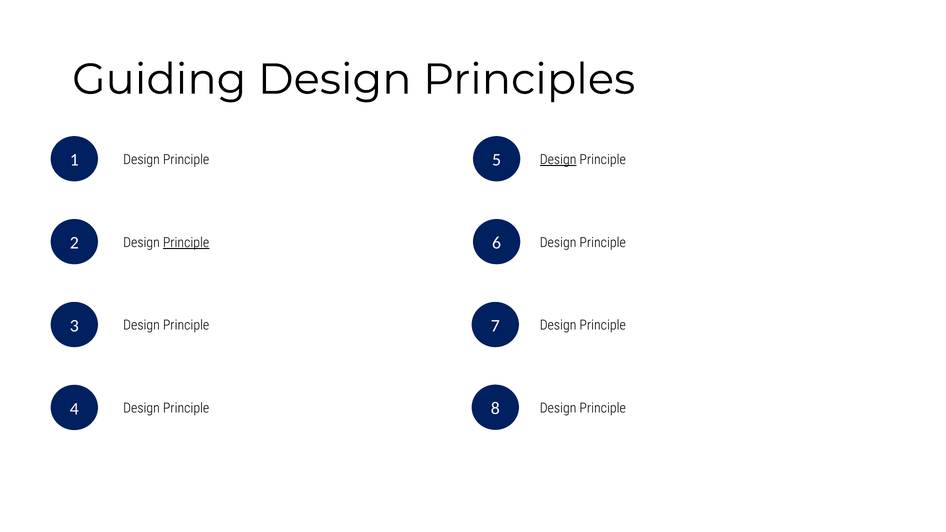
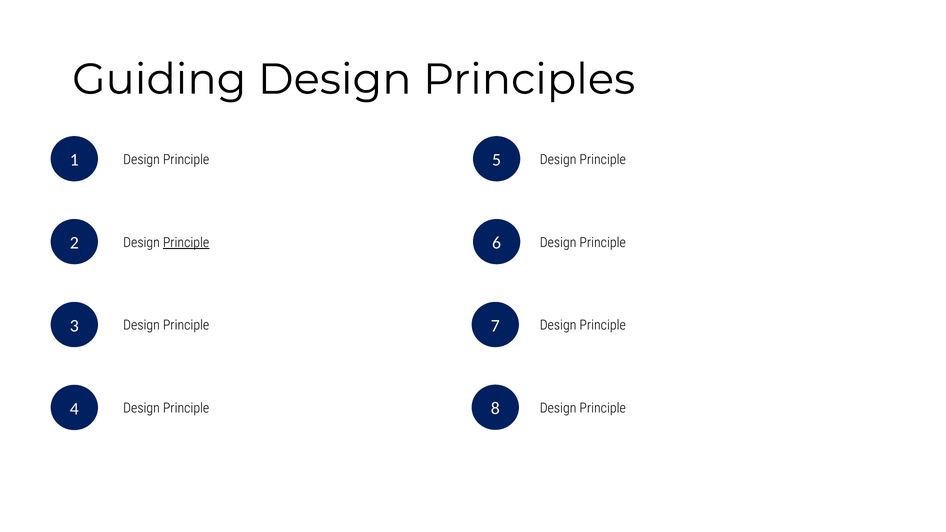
Design at (558, 160) underline: present -> none
